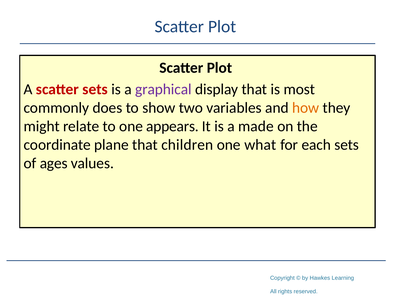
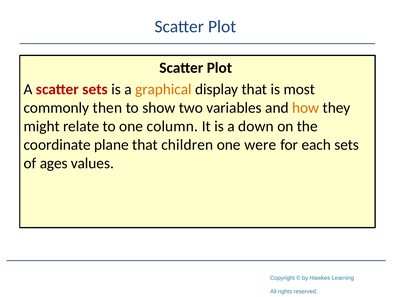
graphical colour: purple -> orange
does: does -> then
appears: appears -> column
made: made -> down
what: what -> were
